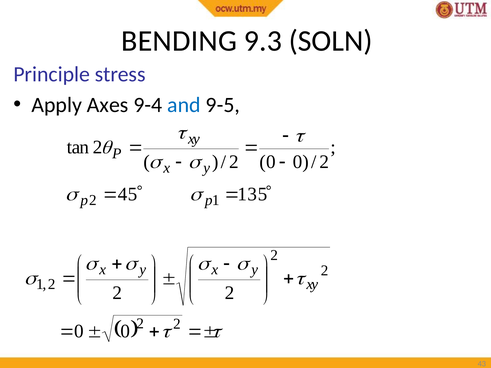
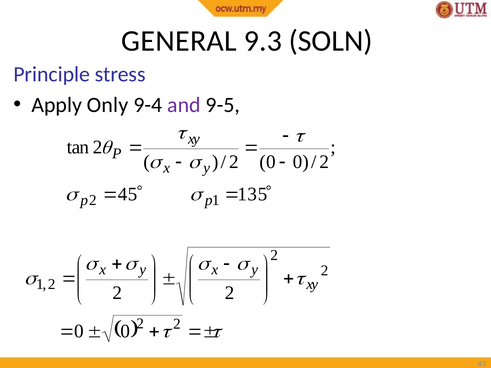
BENDING: BENDING -> GENERAL
Axes: Axes -> Only
and colour: blue -> purple
